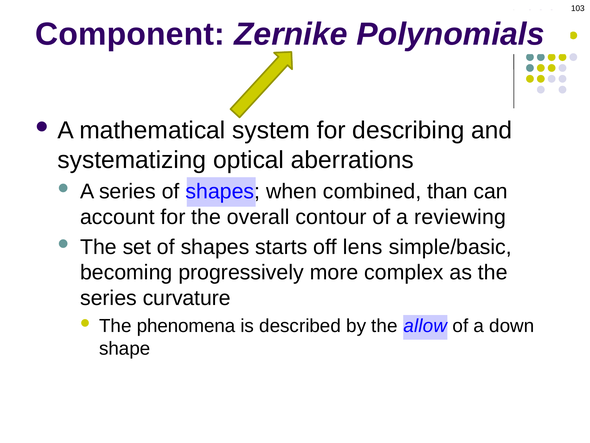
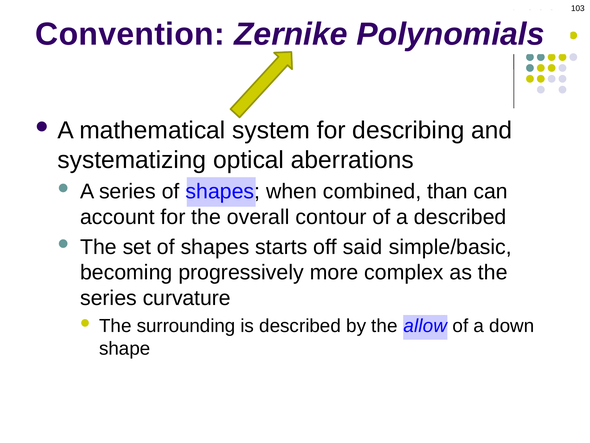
Component: Component -> Convention
a reviewing: reviewing -> described
lens: lens -> said
phenomena: phenomena -> surrounding
